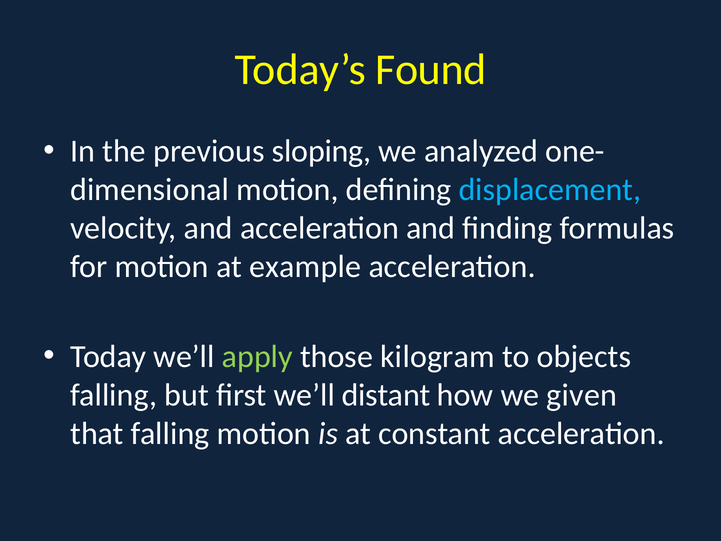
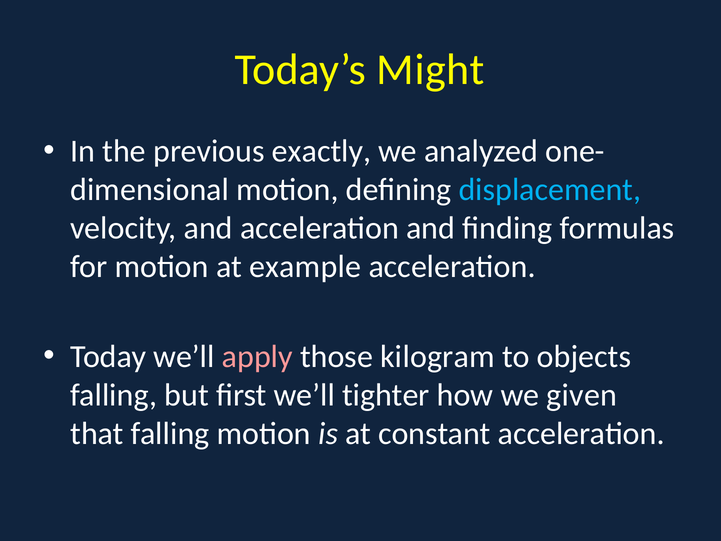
Found: Found -> Might
sloping: sloping -> exactly
apply colour: light green -> pink
distant: distant -> tighter
